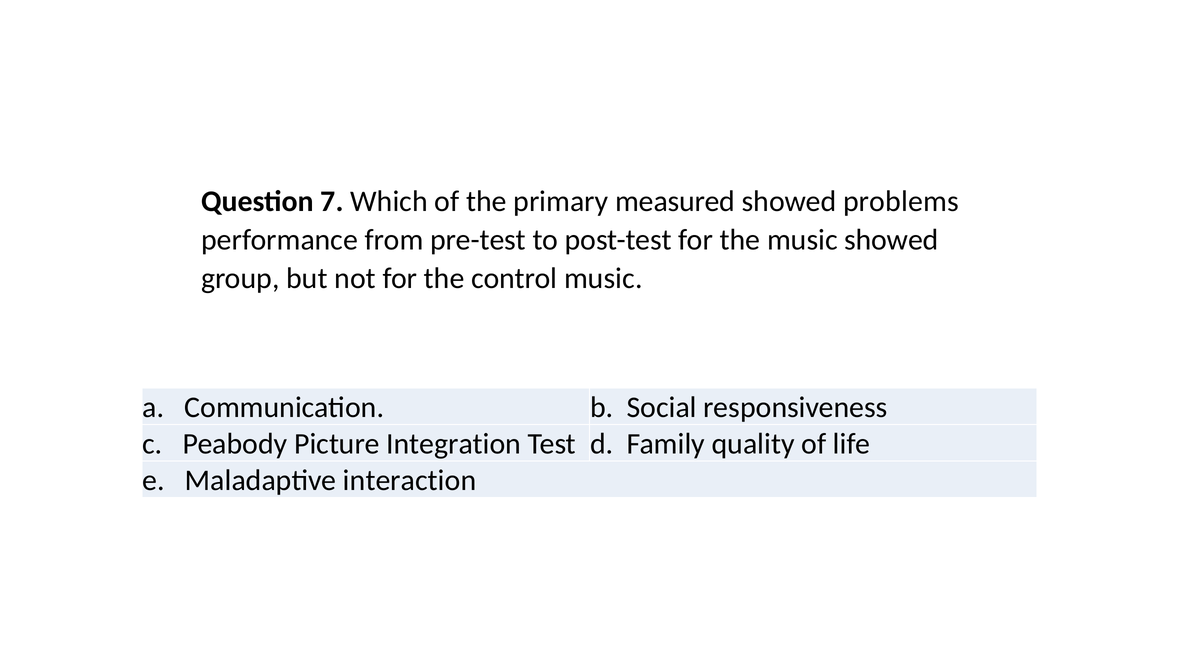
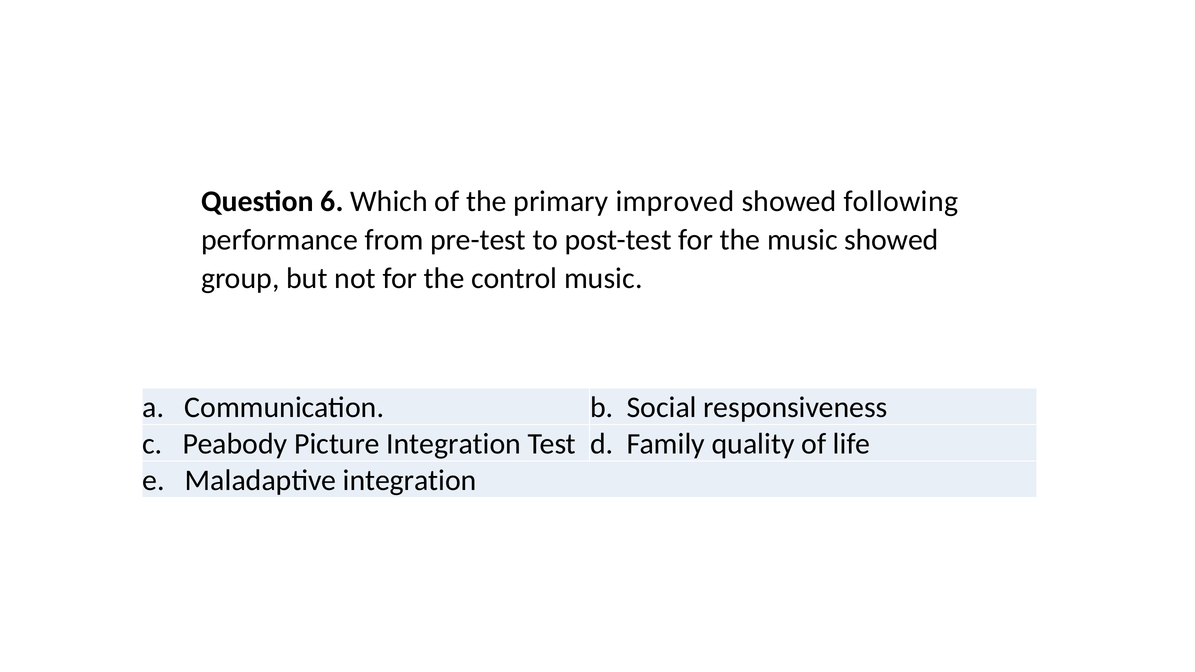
7: 7 -> 6
measured: measured -> improved
problems: problems -> following
Maladaptive interaction: interaction -> integration
